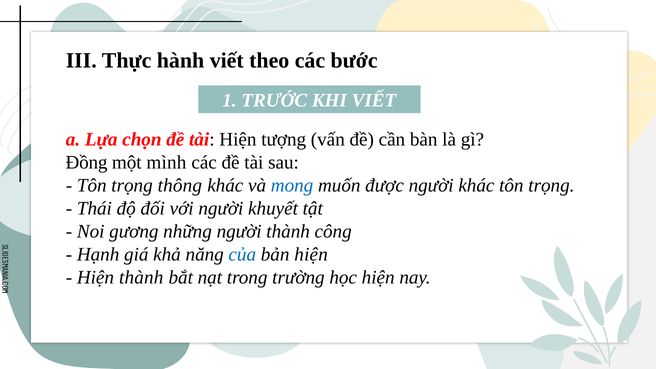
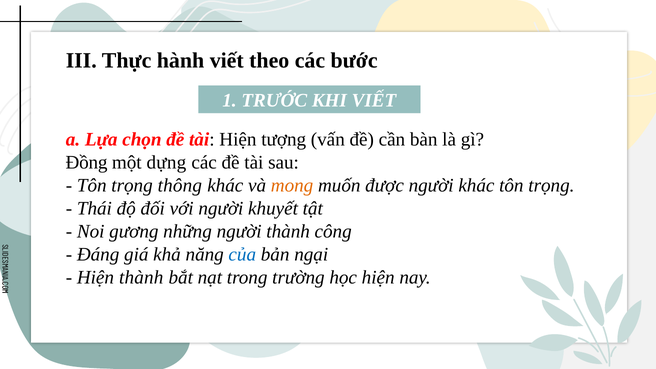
mình: mình -> dựng
mong colour: blue -> orange
Hạnh: Hạnh -> Đáng
bản hiện: hiện -> ngại
